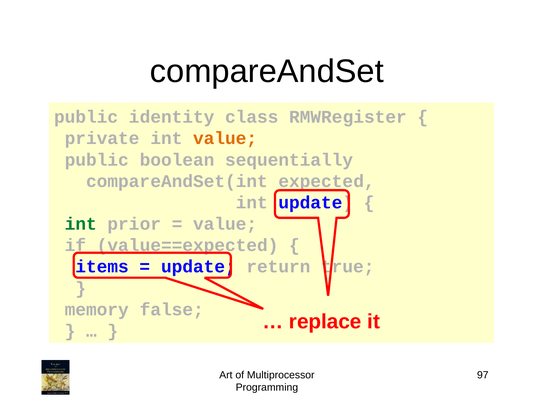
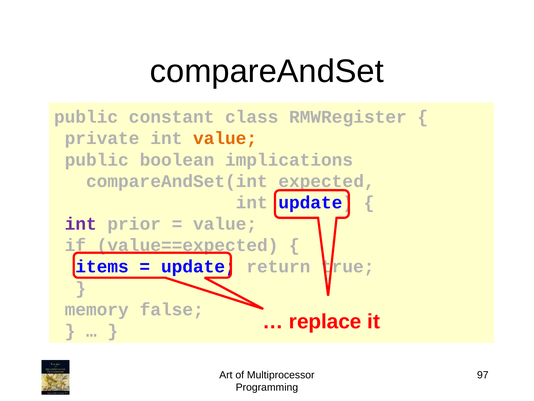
identity: identity -> constant
sequentially: sequentially -> implications
int at (81, 224) colour: green -> purple
